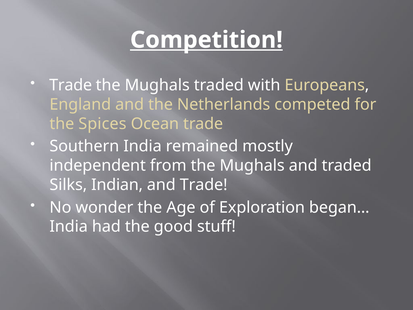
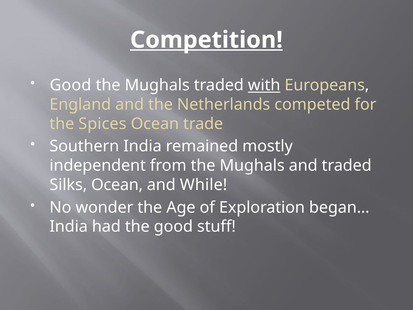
Trade at (71, 85): Trade -> Good
with underline: none -> present
Silks Indian: Indian -> Ocean
and Trade: Trade -> While
